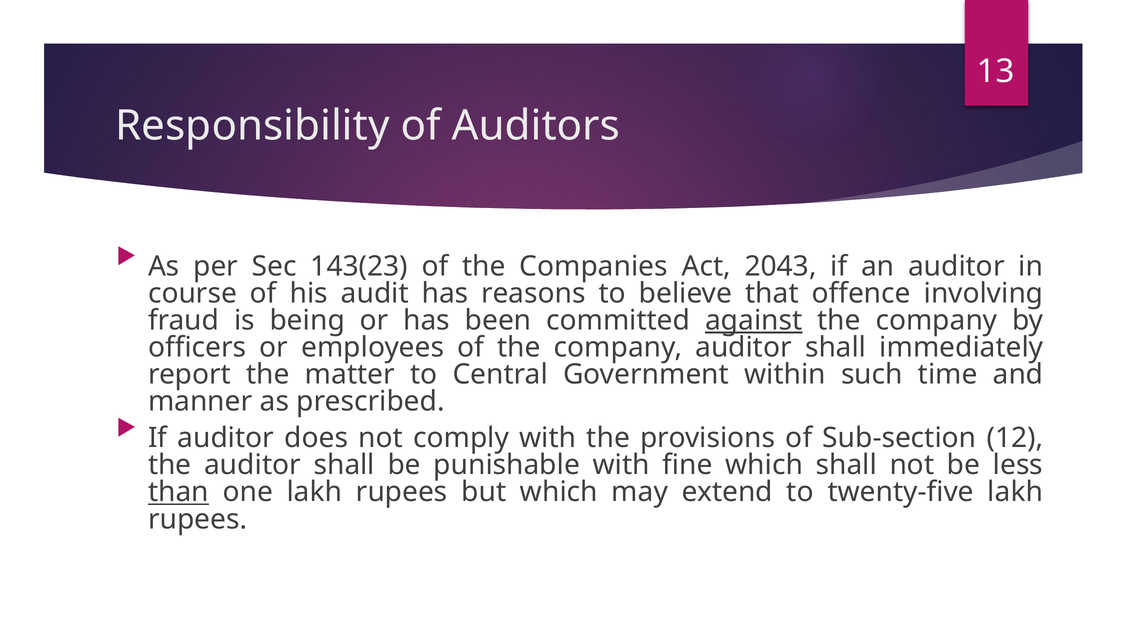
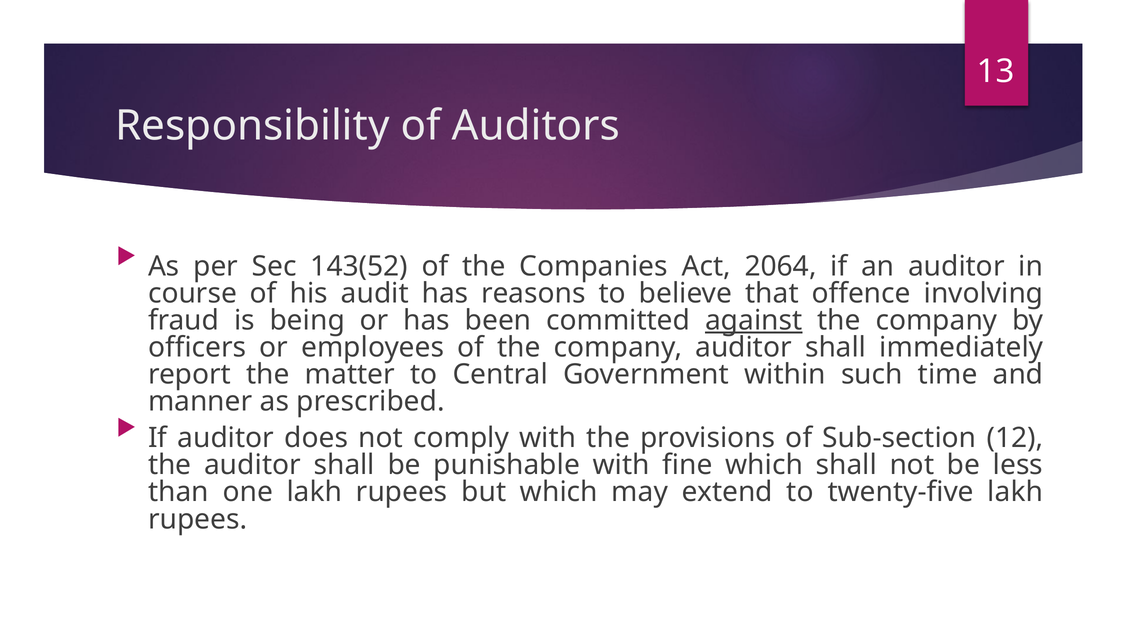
143(23: 143(23 -> 143(52
2043: 2043 -> 2064
than underline: present -> none
